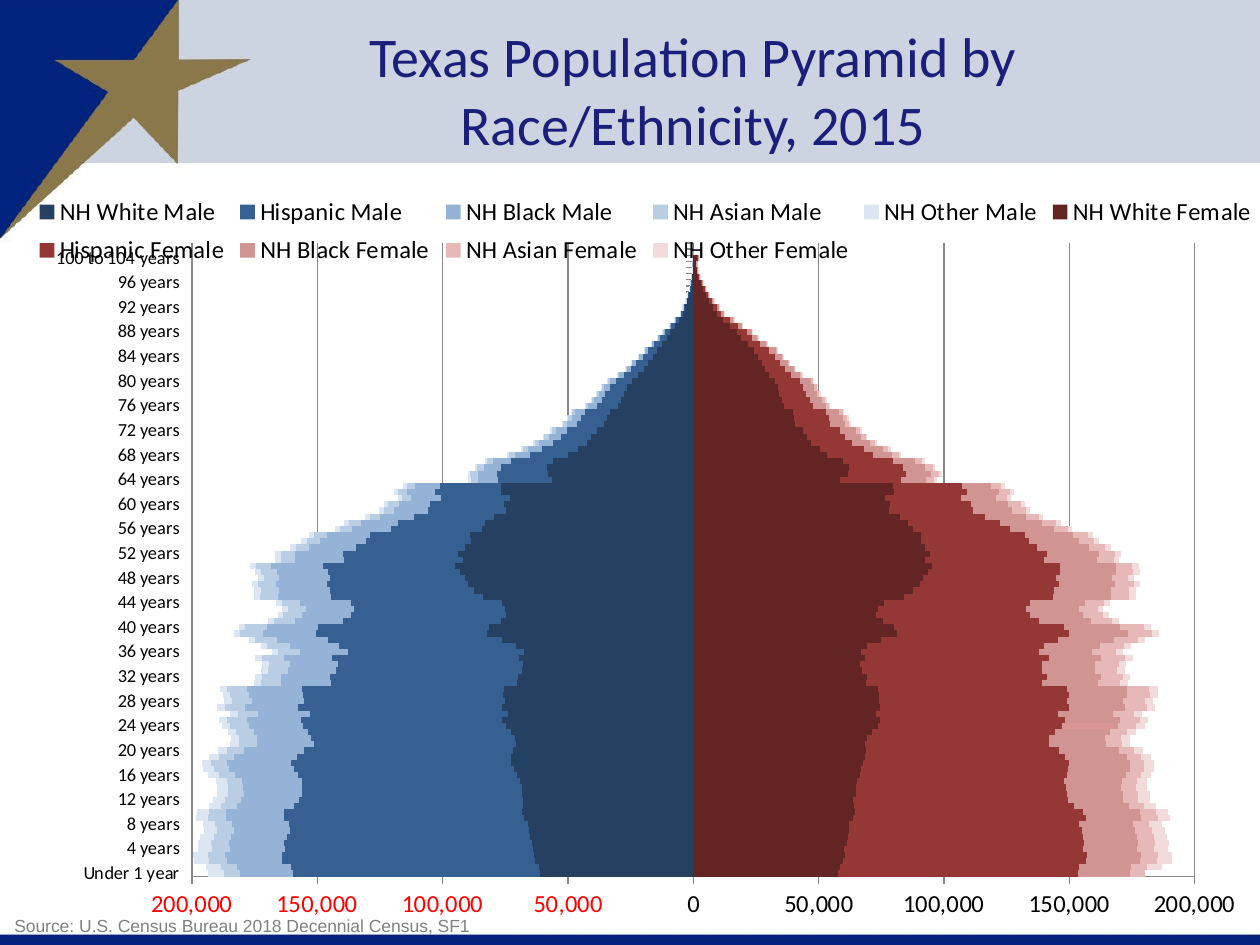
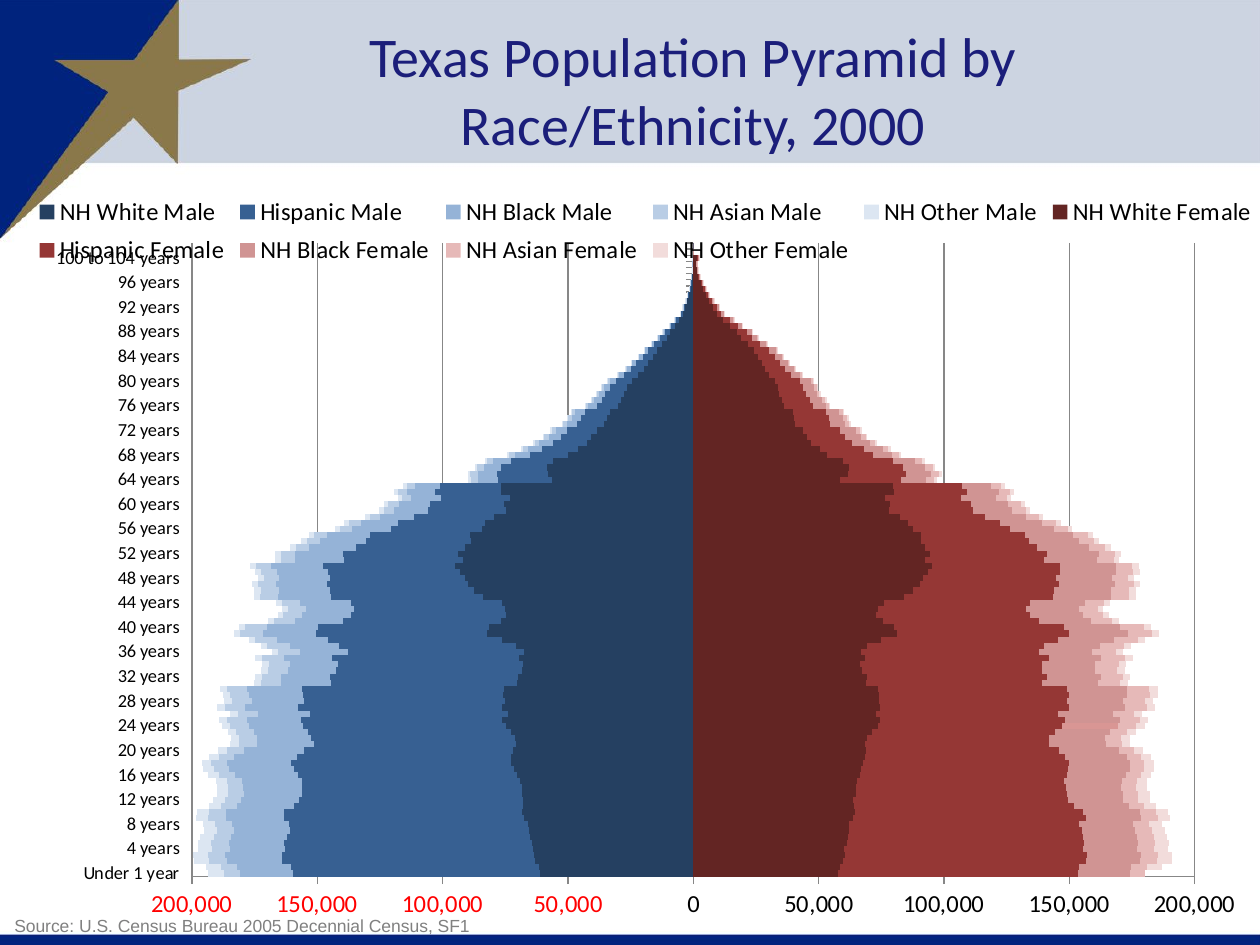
2015: 2015 -> 2000
2018: 2018 -> 2005
